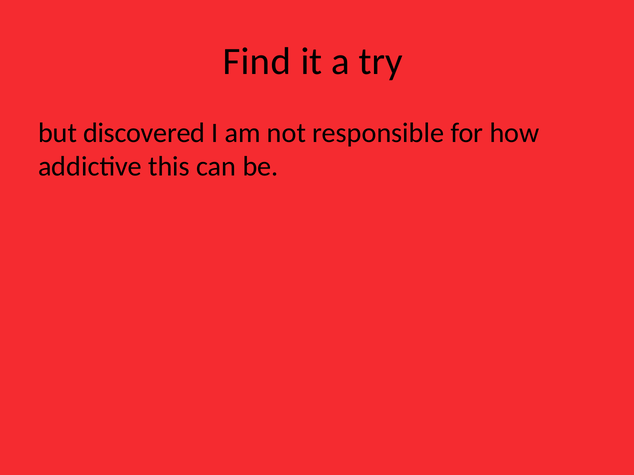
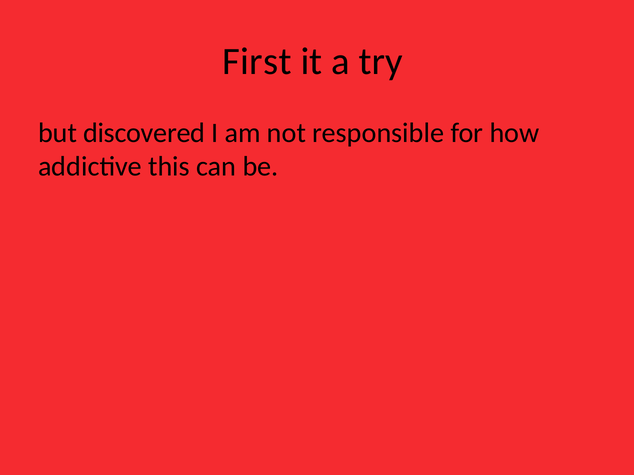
Find: Find -> First
